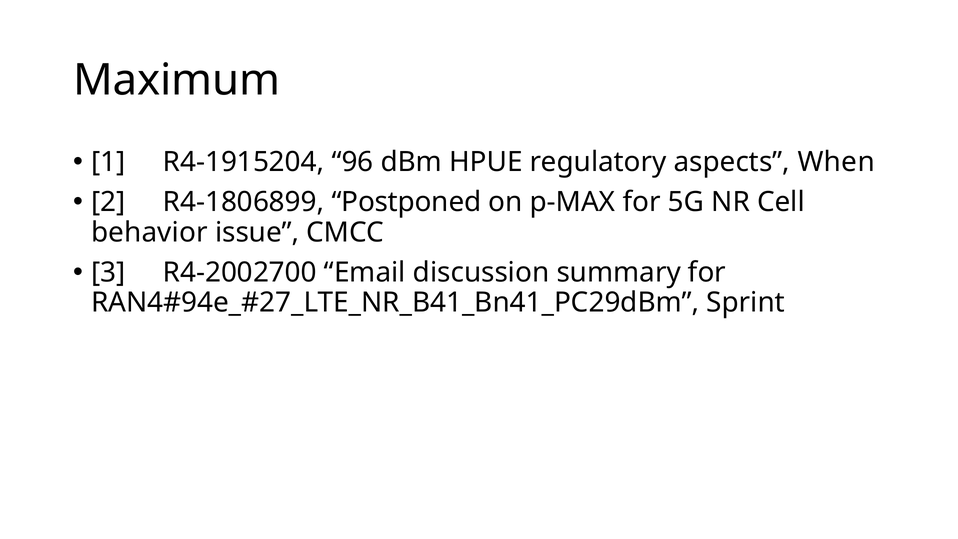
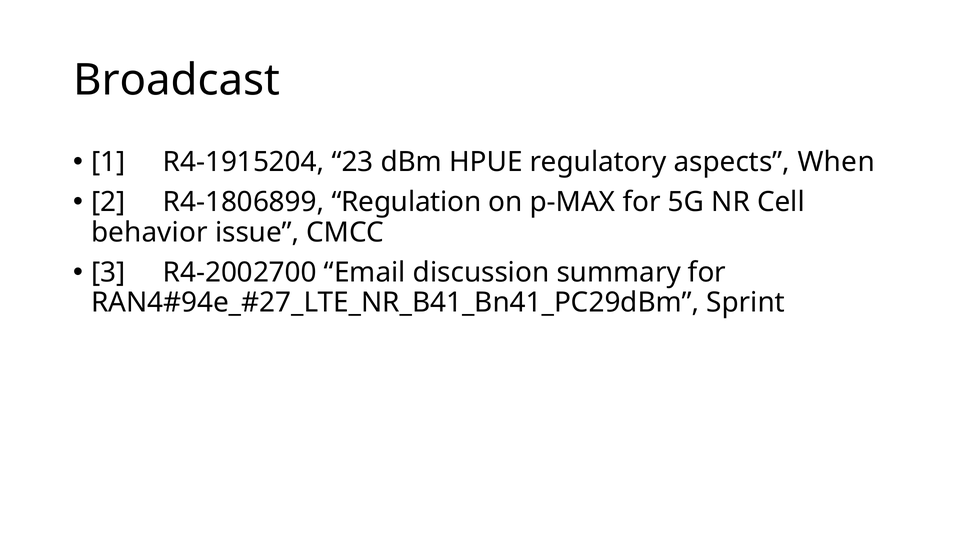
Maximum: Maximum -> Broadcast
96: 96 -> 23
Postponed: Postponed -> Regulation
